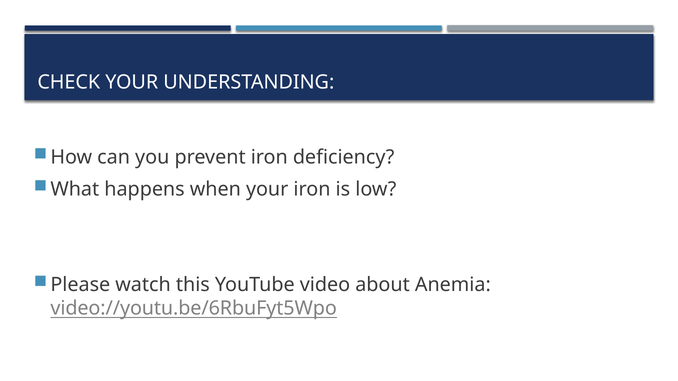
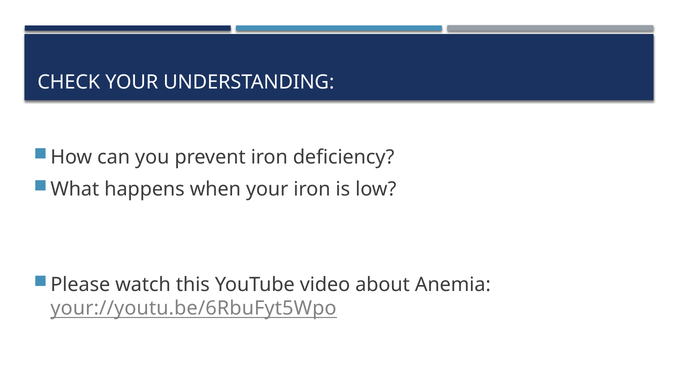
video://youtu.be/6RbuFyt5Wpo: video://youtu.be/6RbuFyt5Wpo -> your://youtu.be/6RbuFyt5Wpo
